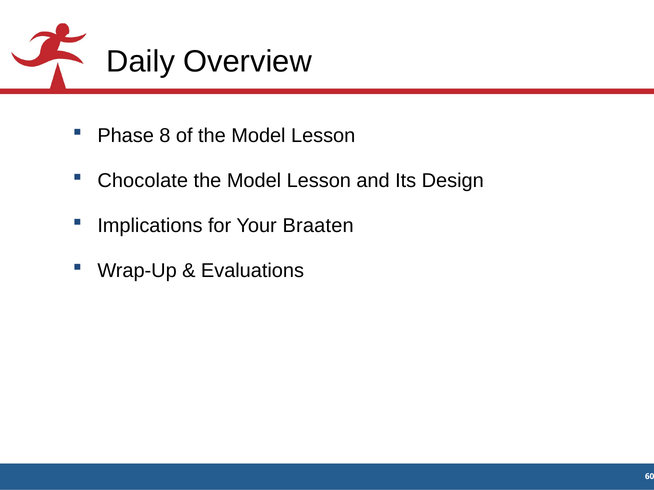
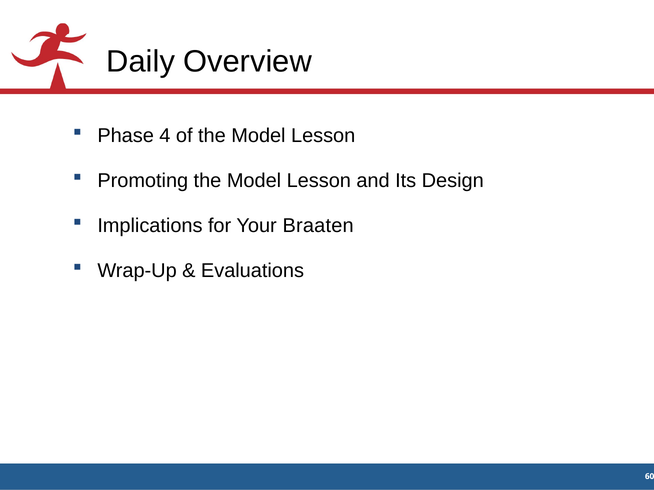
8: 8 -> 4
Chocolate: Chocolate -> Promoting
